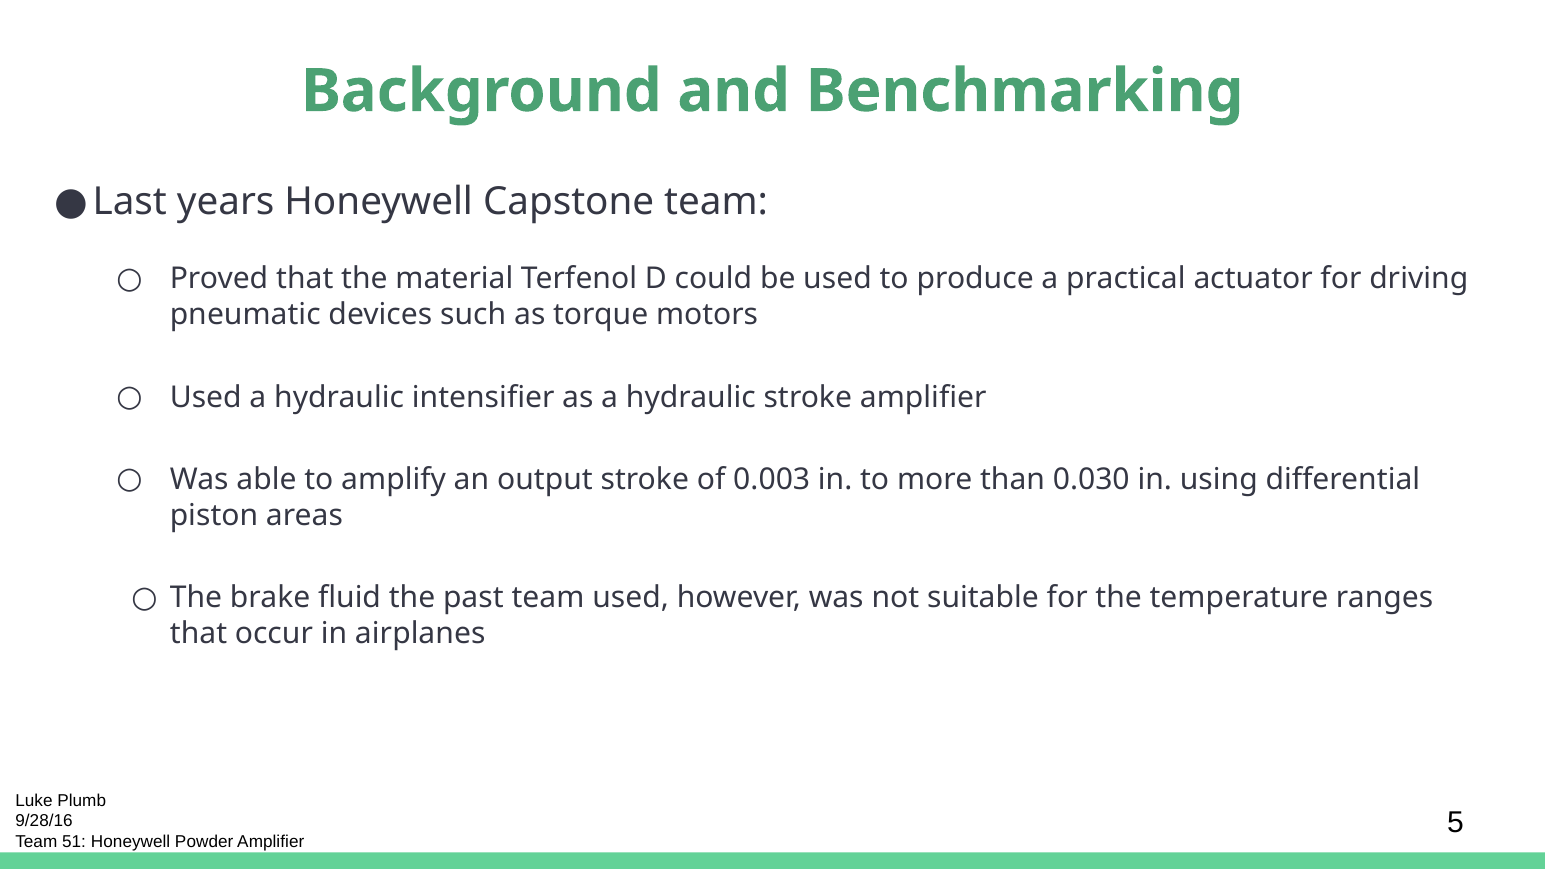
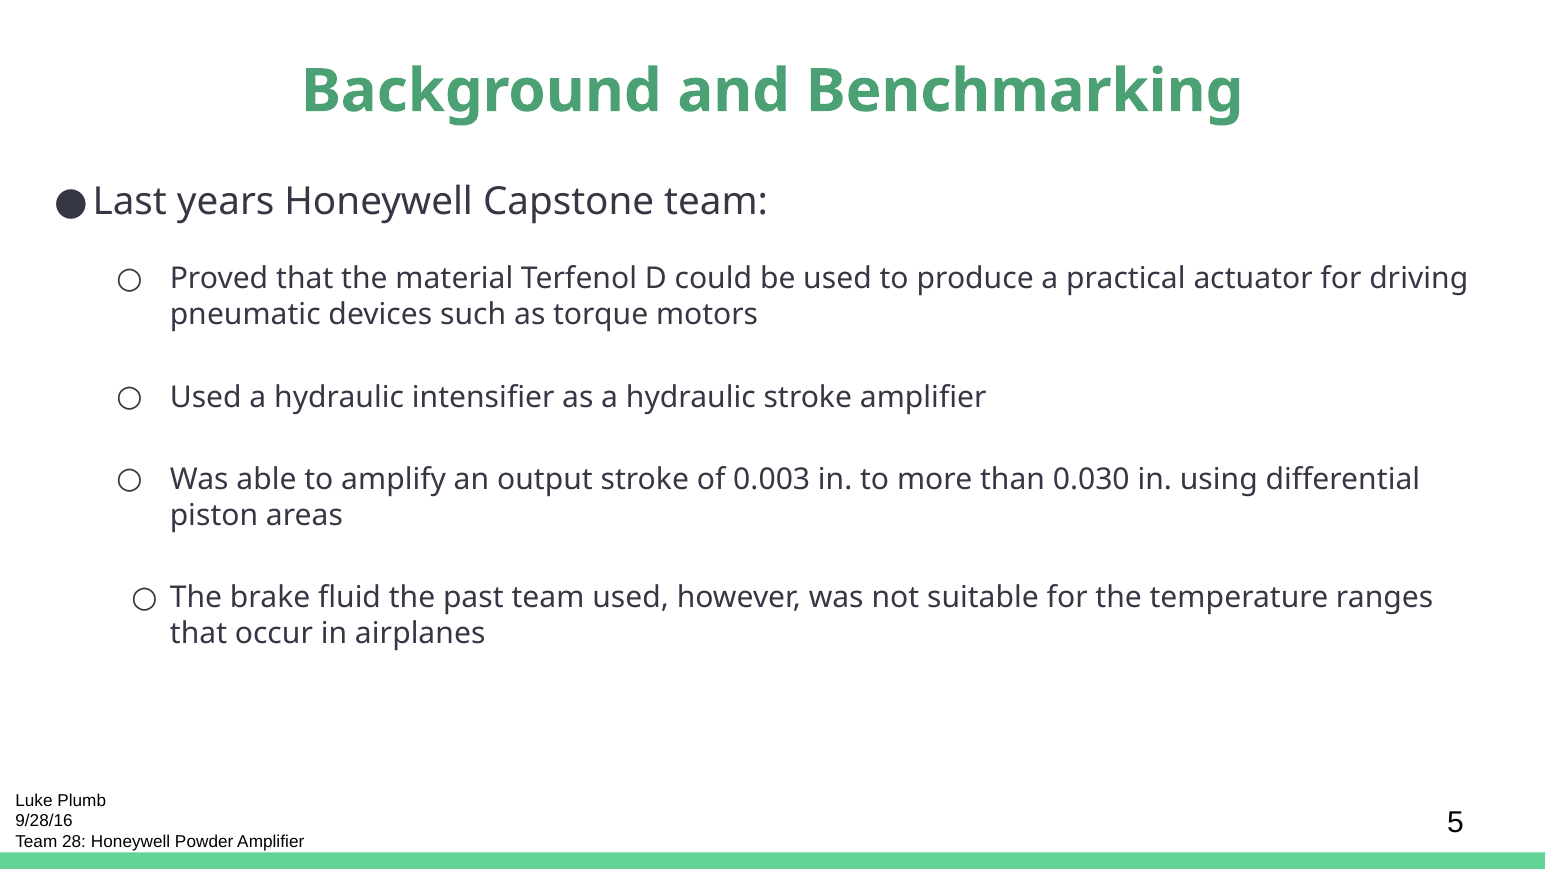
51: 51 -> 28
